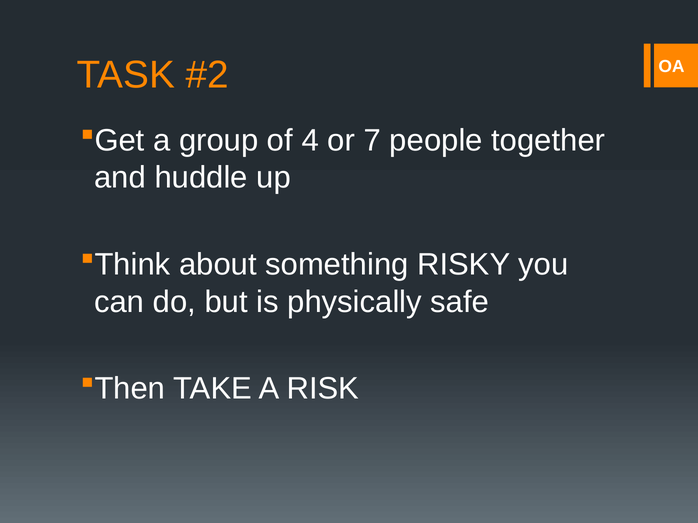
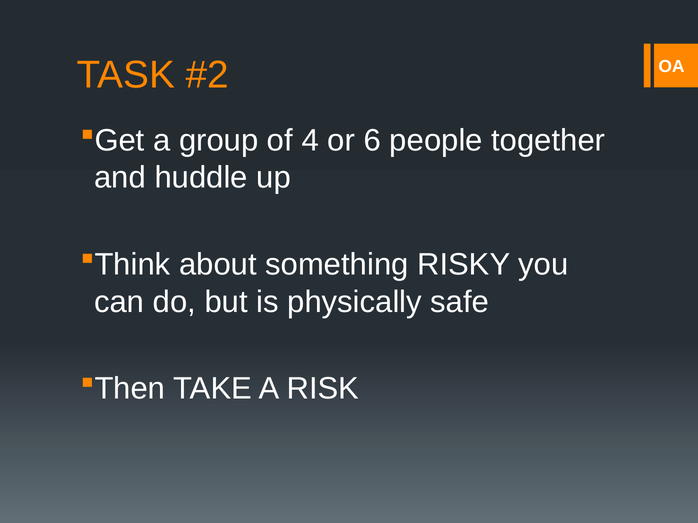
7: 7 -> 6
